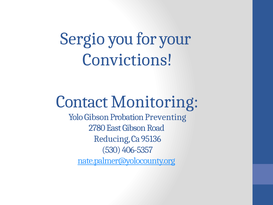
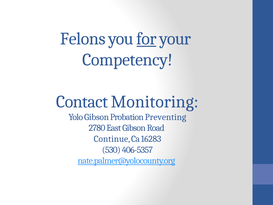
Sergio: Sergio -> Felons
for underline: none -> present
Convictions: Convictions -> Competency
Reducing: Reducing -> Continue
95136: 95136 -> 16283
